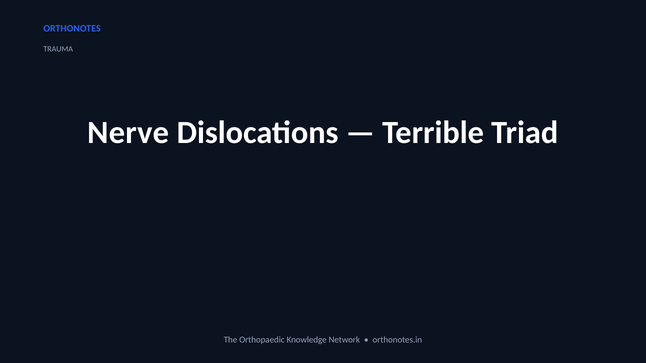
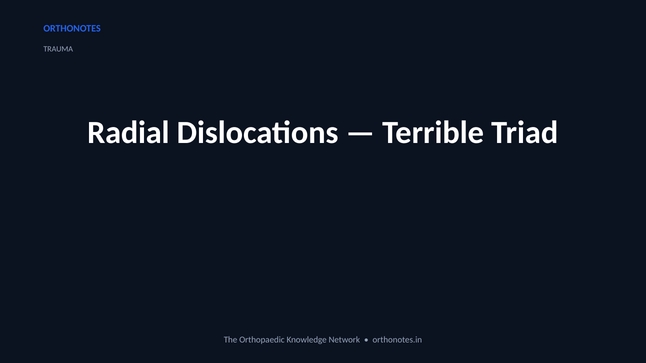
Nerve: Nerve -> Radial
